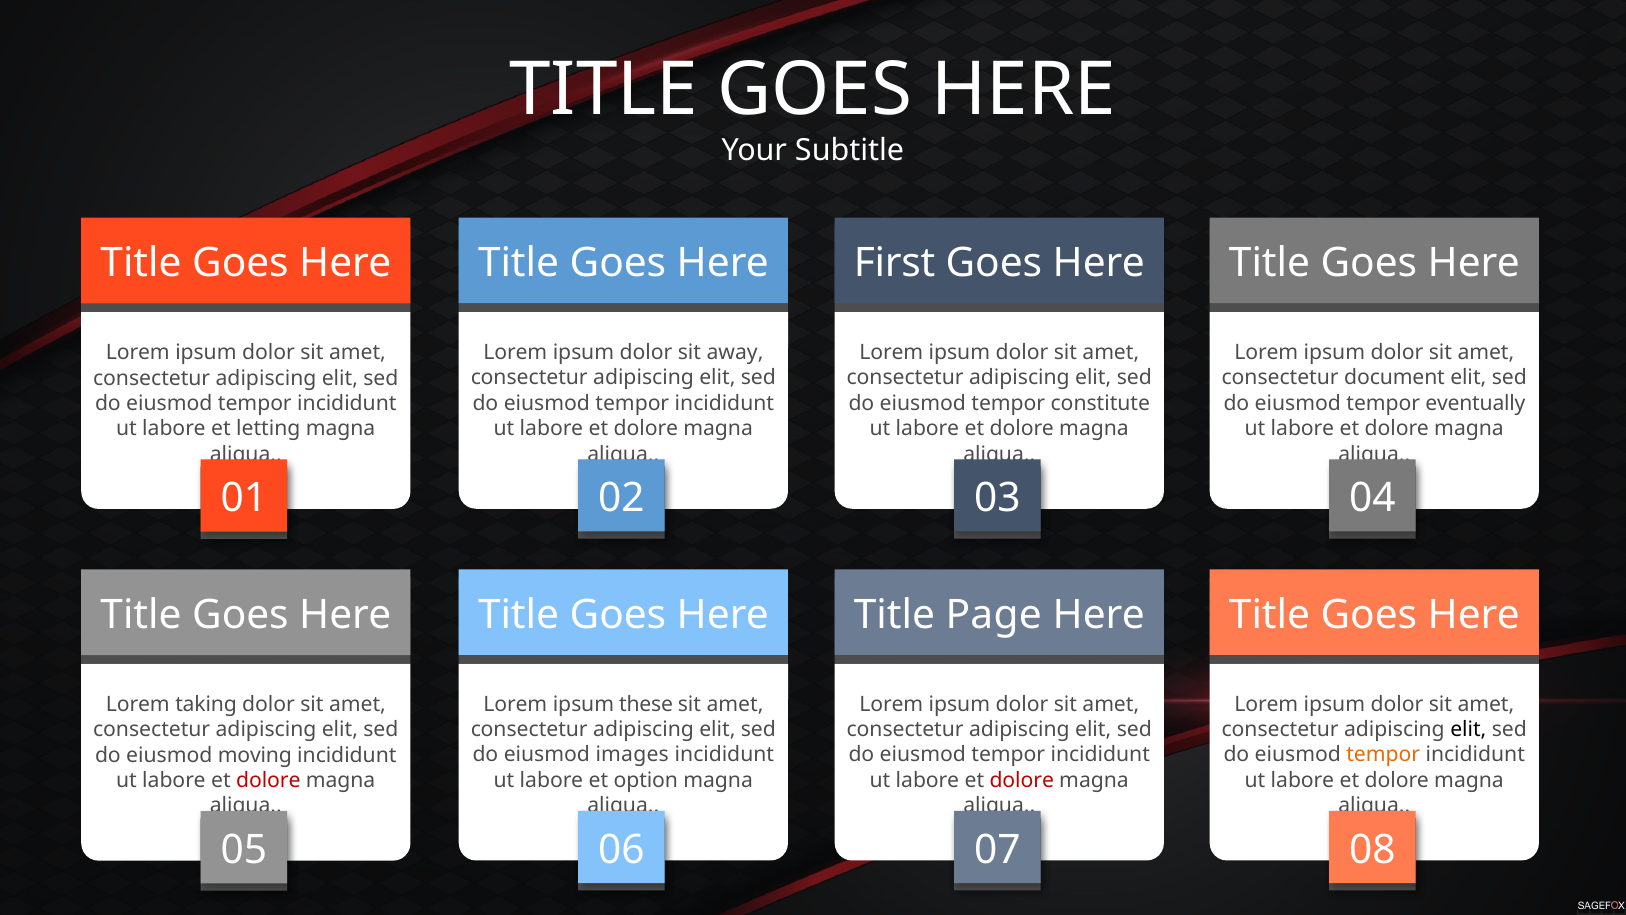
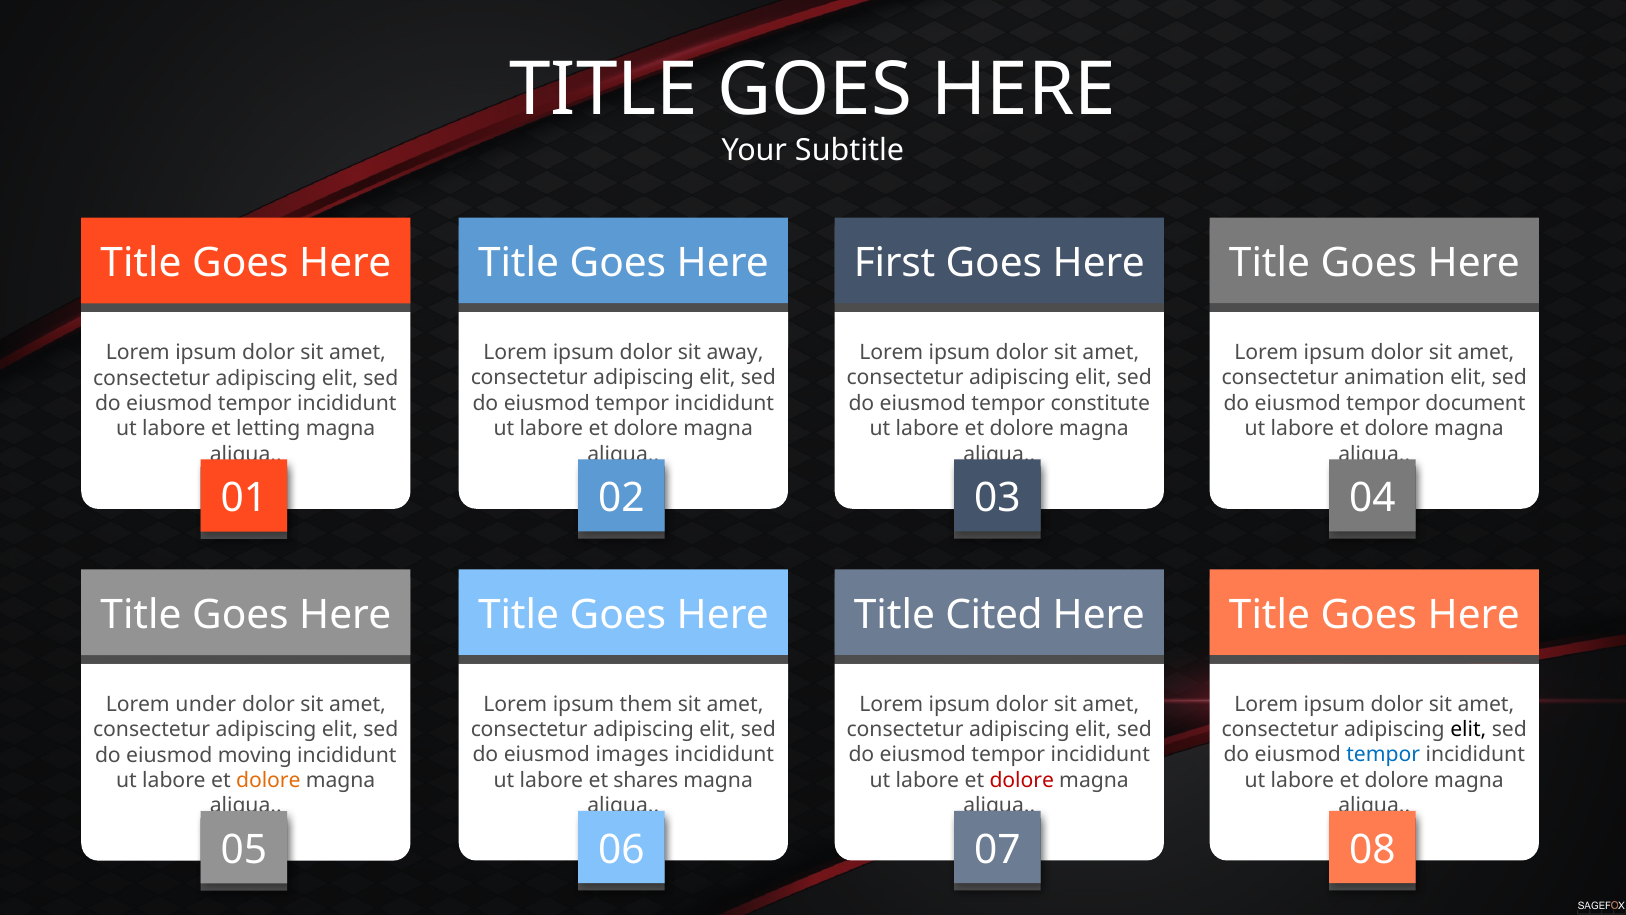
document: document -> animation
eventually: eventually -> document
Page: Page -> Cited
these: these -> them
taking: taking -> under
tempor at (1383, 755) colour: orange -> blue
option: option -> shares
dolore at (268, 780) colour: red -> orange
